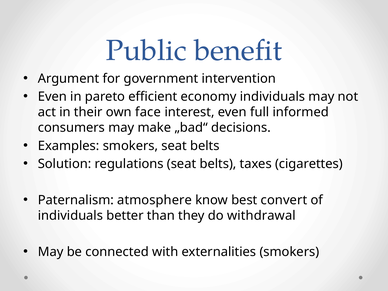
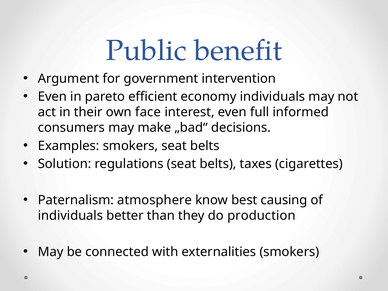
convert: convert -> causing
withdrawal: withdrawal -> production
